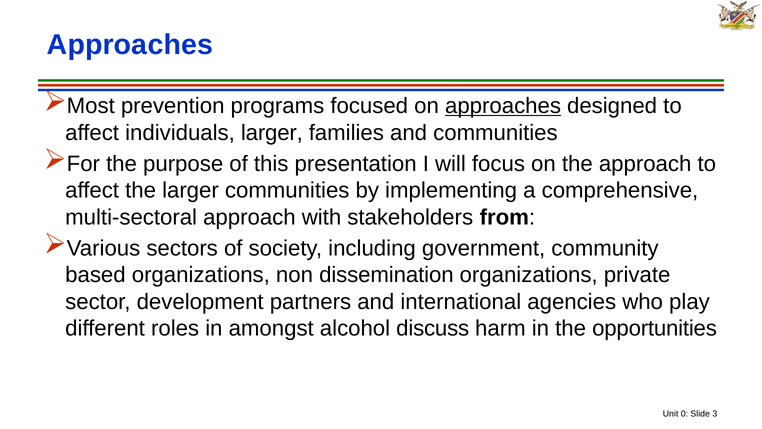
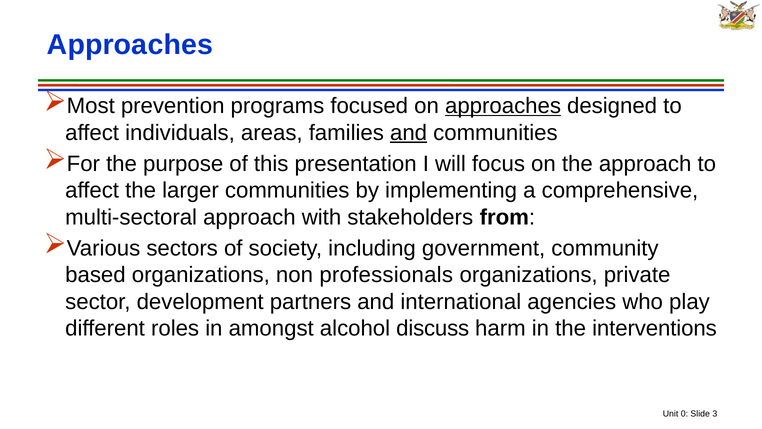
individuals larger: larger -> areas
and at (409, 133) underline: none -> present
dissemination: dissemination -> professionals
opportunities: opportunities -> interventions
